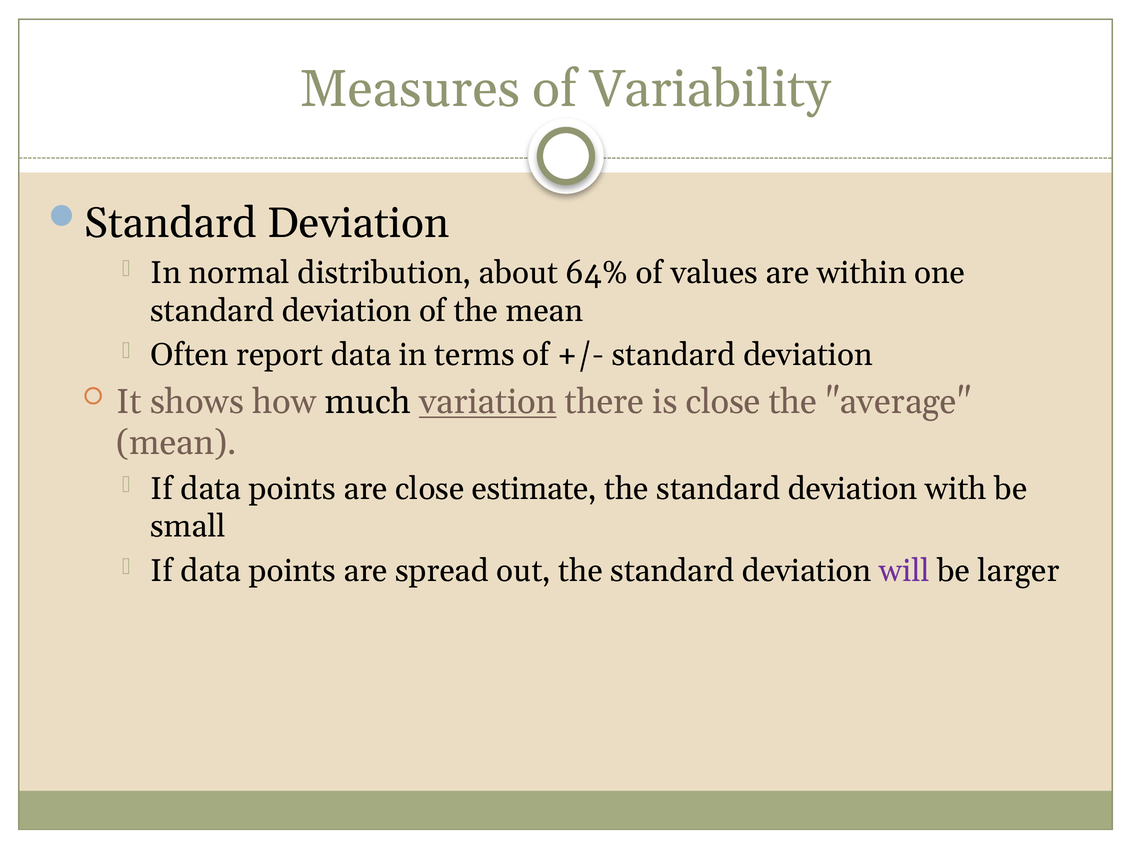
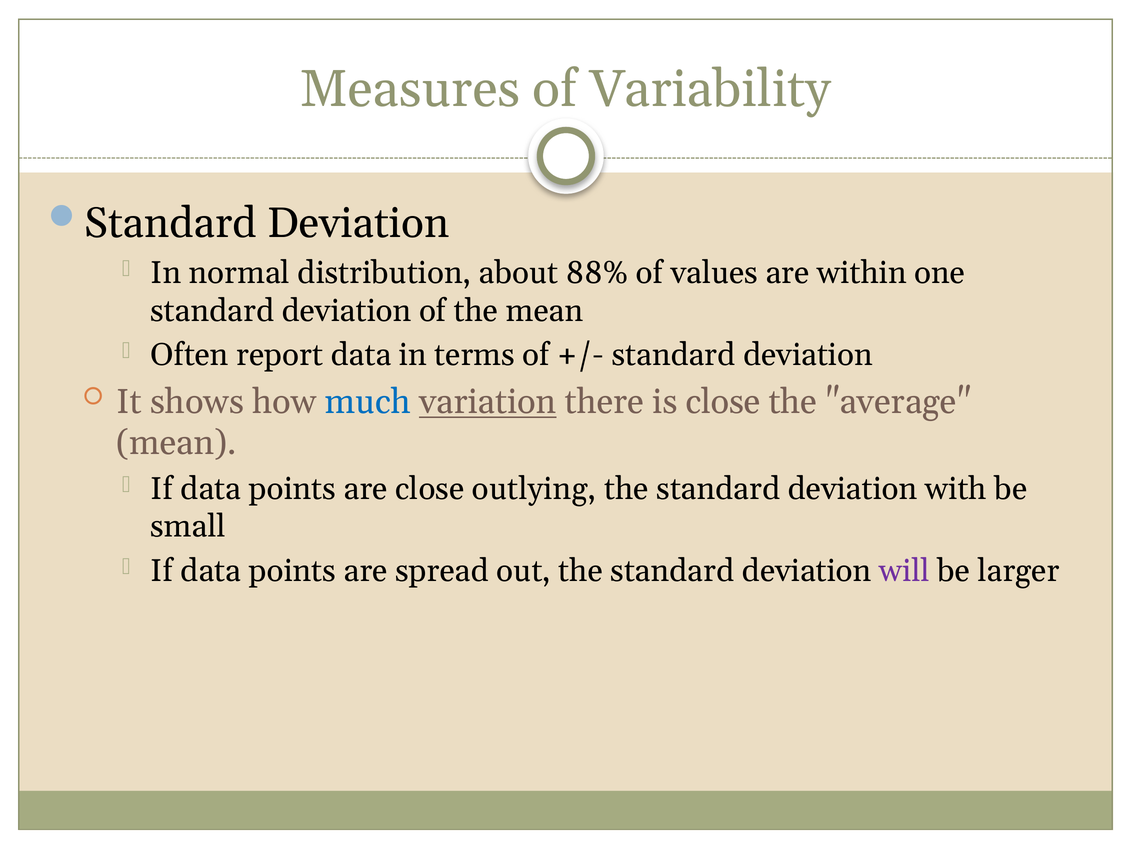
64%: 64% -> 88%
much colour: black -> blue
estimate: estimate -> outlying
